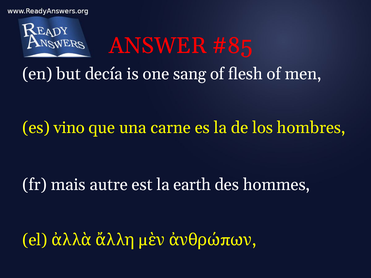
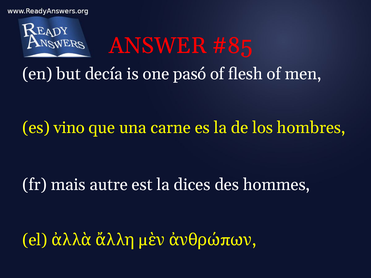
sang: sang -> pasó
earth: earth -> dices
